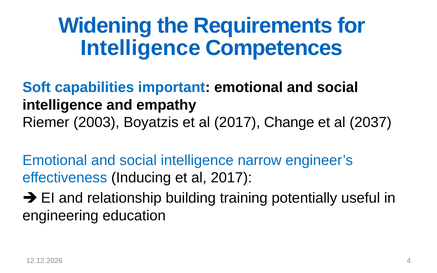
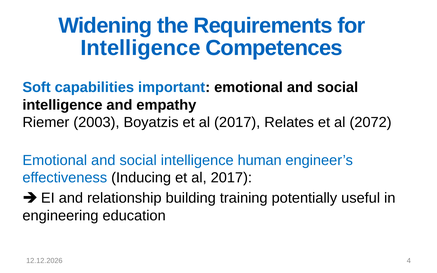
Change: Change -> Relates
2037: 2037 -> 2072
narrow: narrow -> human
